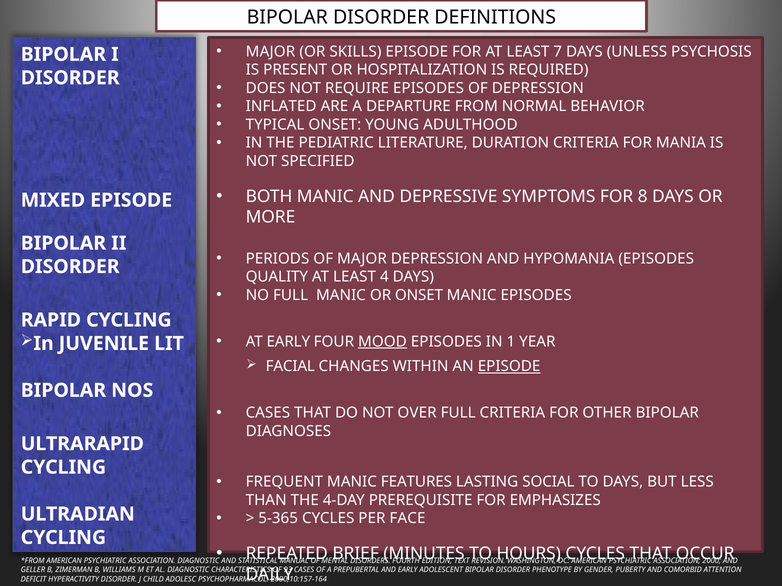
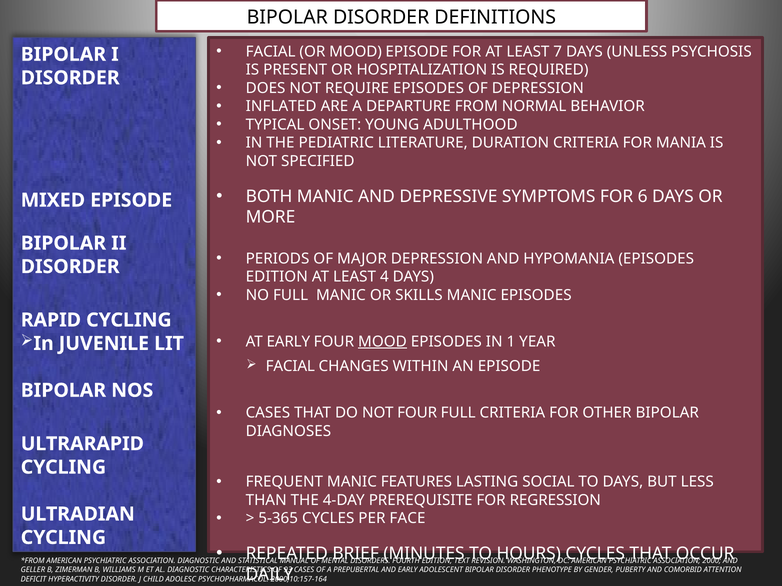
MAJOR at (271, 52): MAJOR -> FACIAL
OR SKILLS: SKILLS -> MOOD
8: 8 -> 6
QUALITY at (277, 277): QUALITY -> EDITION
OR ONSET: ONSET -> SKILLS
EPISODE at (509, 367) underline: present -> none
NOT OVER: OVER -> FOUR
EMPHASIZES: EMPHASIZES -> REGRESSION
